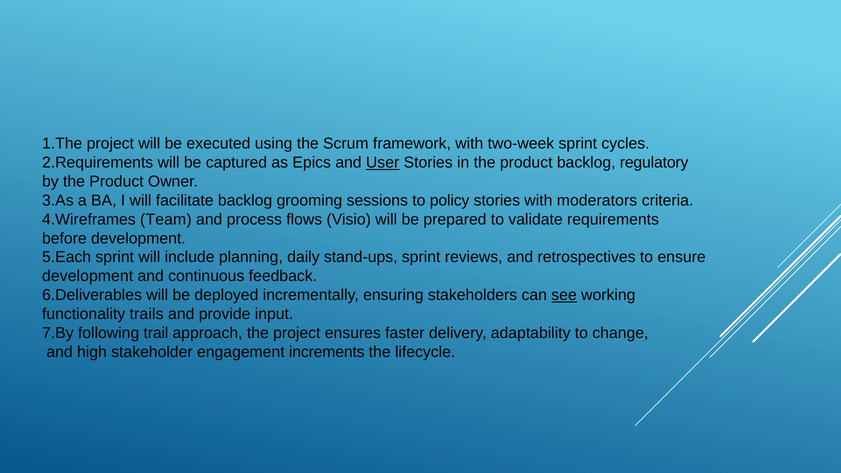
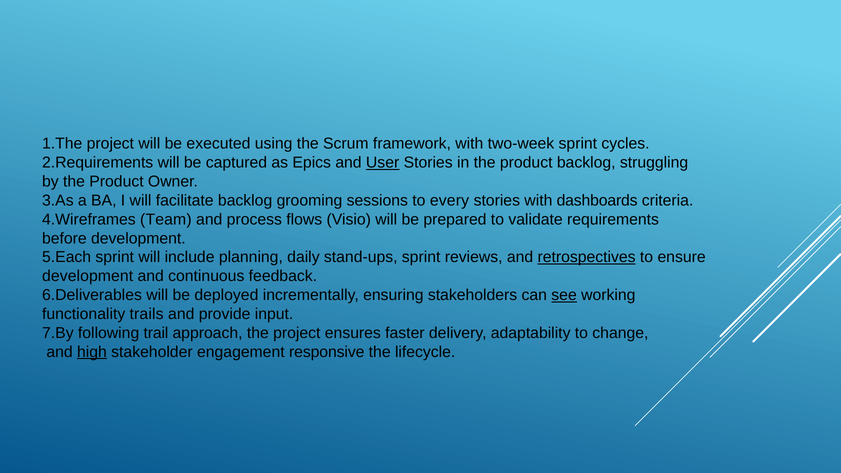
regulatory: regulatory -> struggling
policy: policy -> every
moderators: moderators -> dashboards
retrospectives underline: none -> present
high underline: none -> present
increments: increments -> responsive
